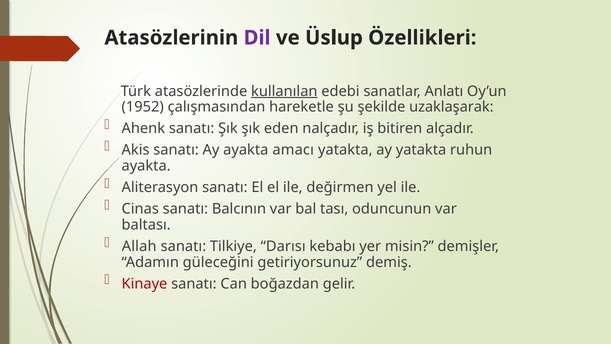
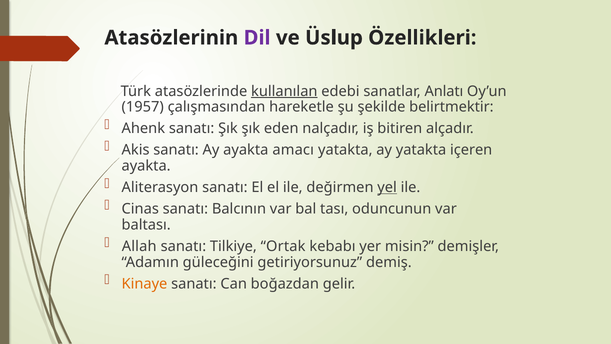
1952: 1952 -> 1957
uzaklaşarak: uzaklaşarak -> belirtmektir
ruhun: ruhun -> içeren
yel underline: none -> present
Darısı: Darısı -> Ortak
Kinaye colour: red -> orange
